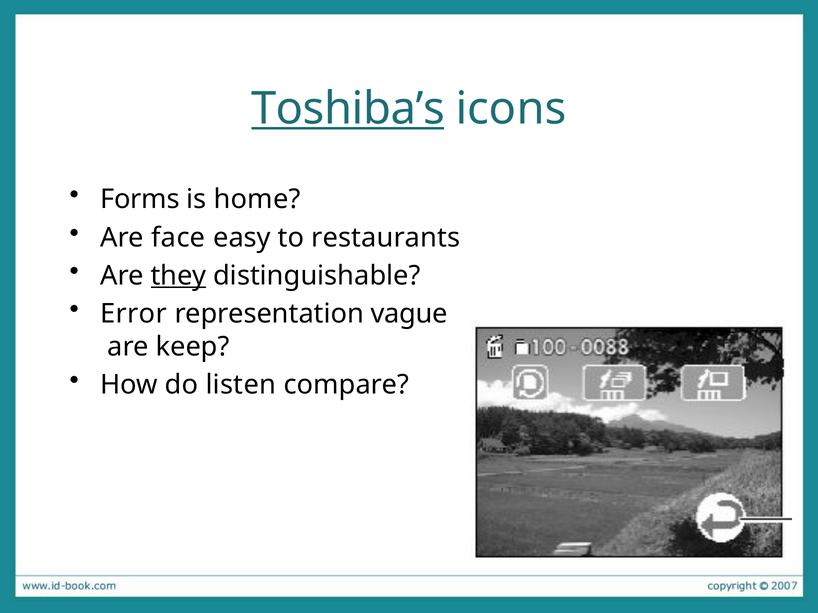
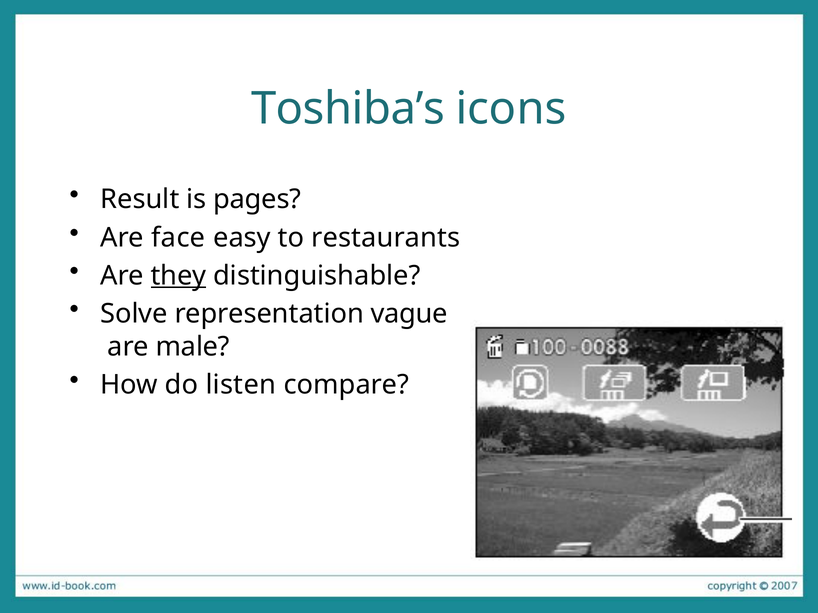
Toshiba’s underline: present -> none
Forms: Forms -> Result
home: home -> pages
Error: Error -> Solve
keep: keep -> male
